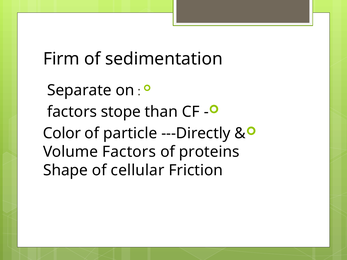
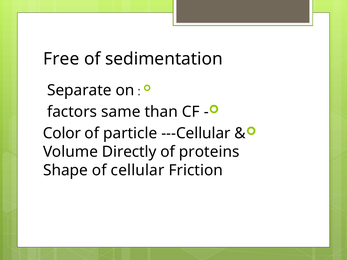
Firm: Firm -> Free
stope: stope -> same
---Directly: ---Directly -> ---Cellular
Volume Factors: Factors -> Directly
